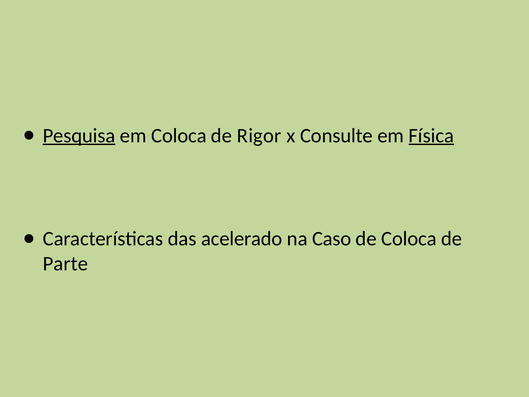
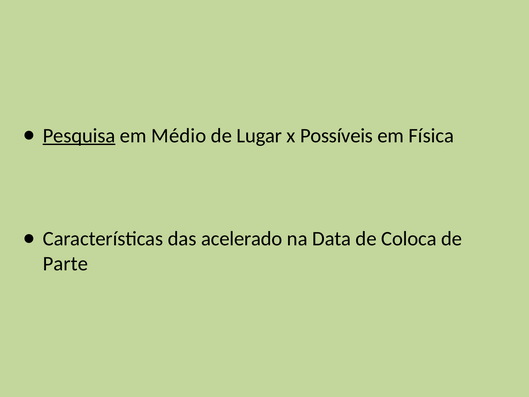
em Coloca: Coloca -> Médio
Rigor: Rigor -> Lugar
Consulte: Consulte -> Possíveis
Física underline: present -> none
Caso: Caso -> Data
